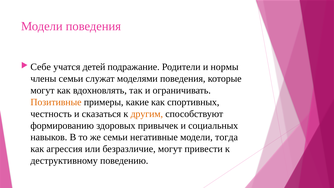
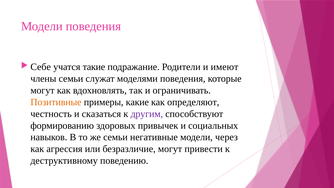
детей: детей -> такие
нормы: нормы -> имеют
спортивных: спортивных -> определяют
другим colour: orange -> purple
тогда: тогда -> через
